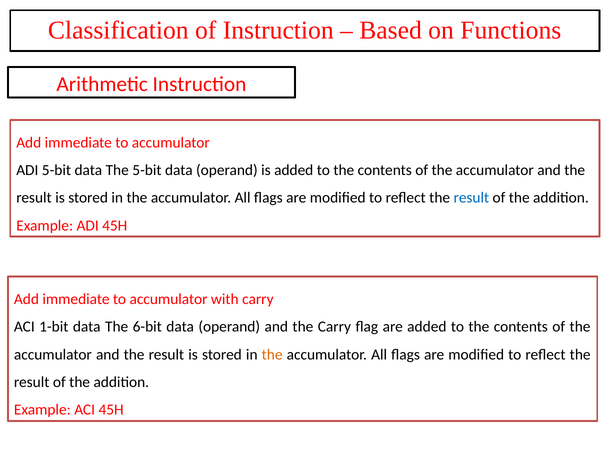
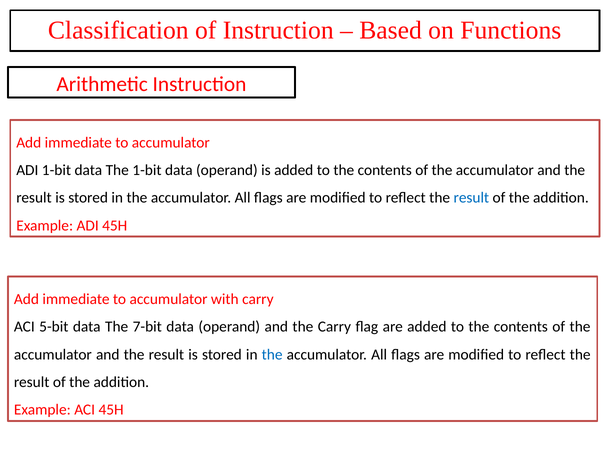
ADI 5-bit: 5-bit -> 1-bit
The 5-bit: 5-bit -> 1-bit
1-bit: 1-bit -> 5-bit
6-bit: 6-bit -> 7-bit
the at (272, 355) colour: orange -> blue
